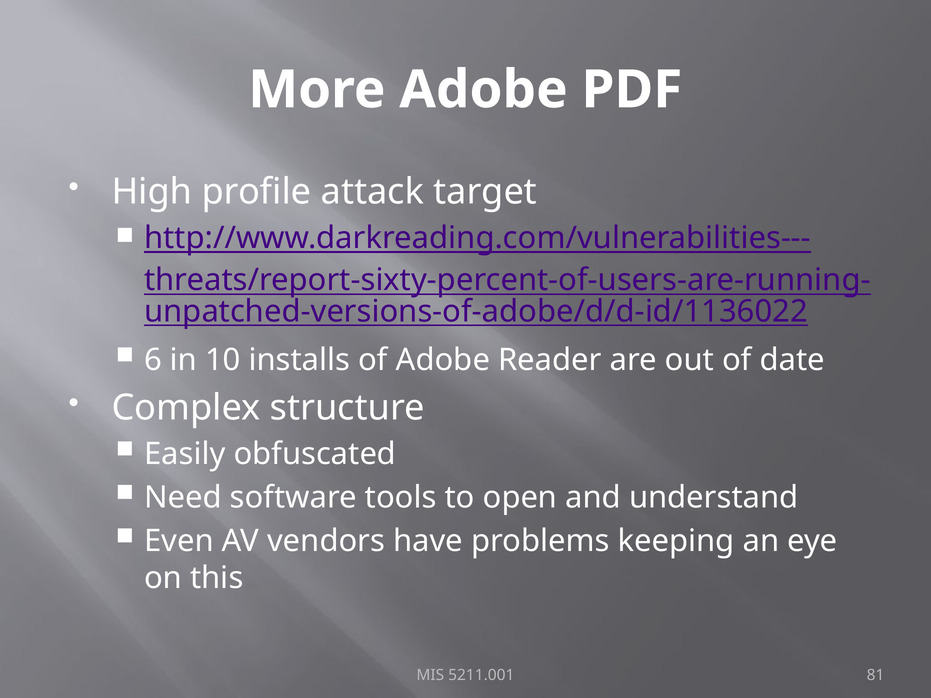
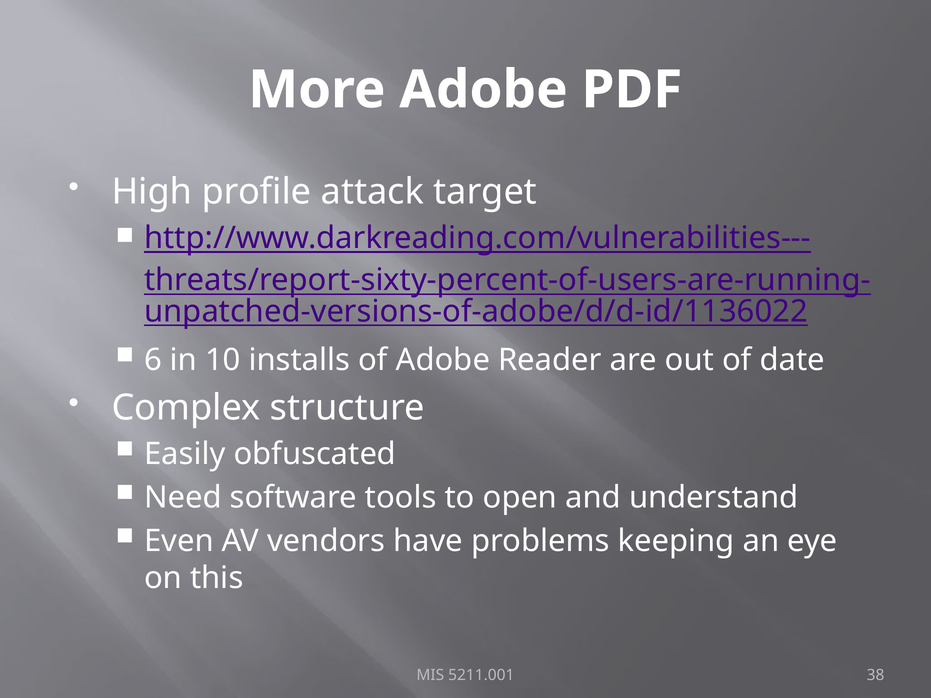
81: 81 -> 38
